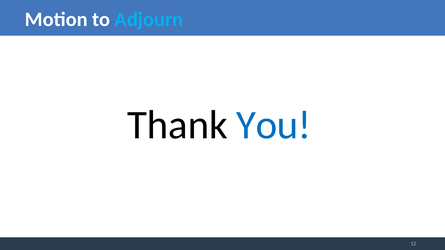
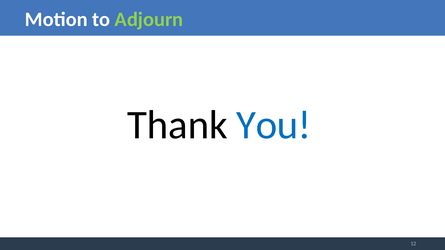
Adjourn colour: light blue -> light green
